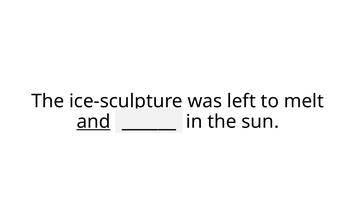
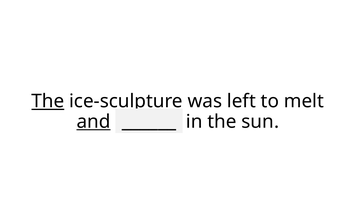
The at (48, 101) underline: none -> present
